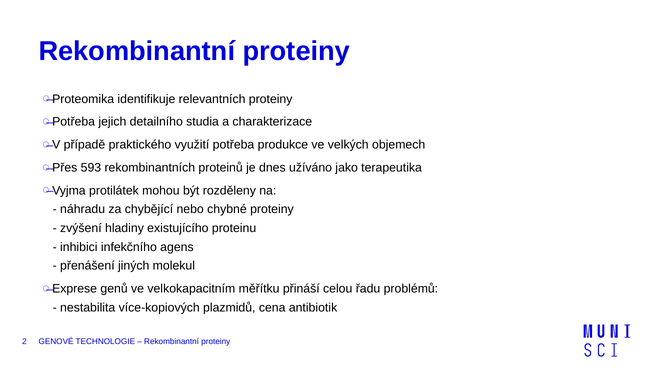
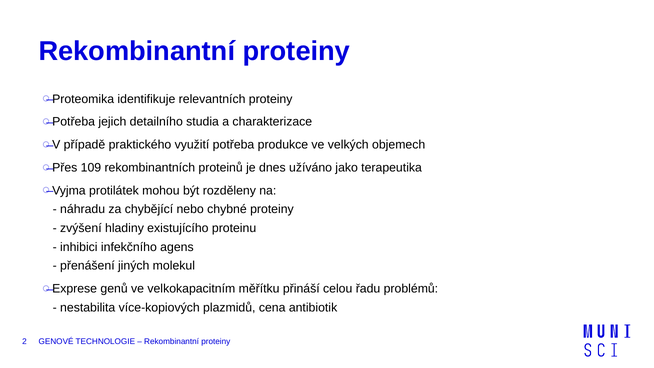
593: 593 -> 109
